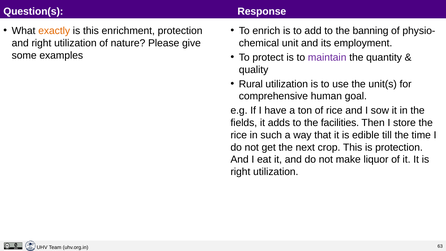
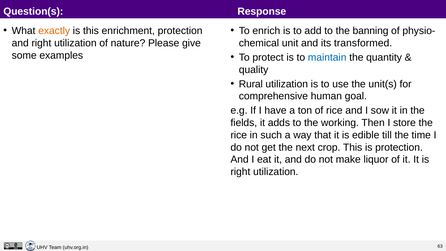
employment: employment -> transformed
maintain colour: purple -> blue
facilities: facilities -> working
